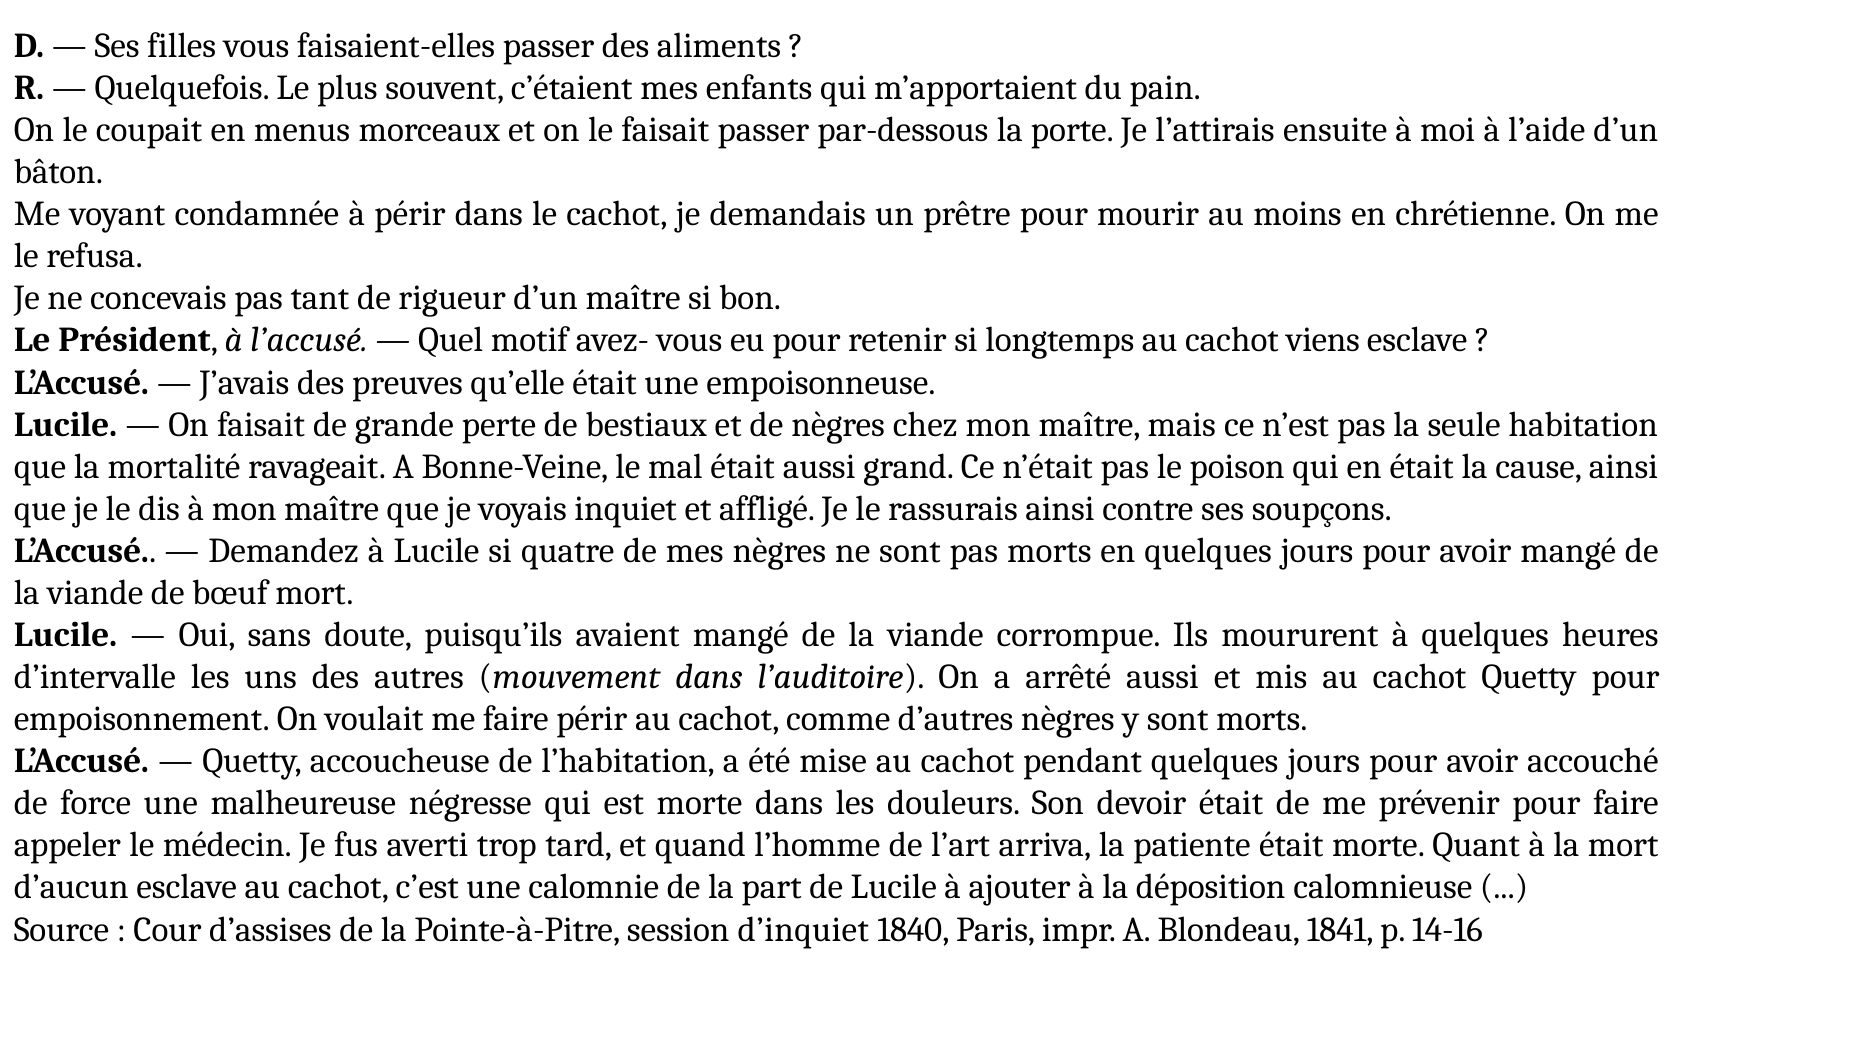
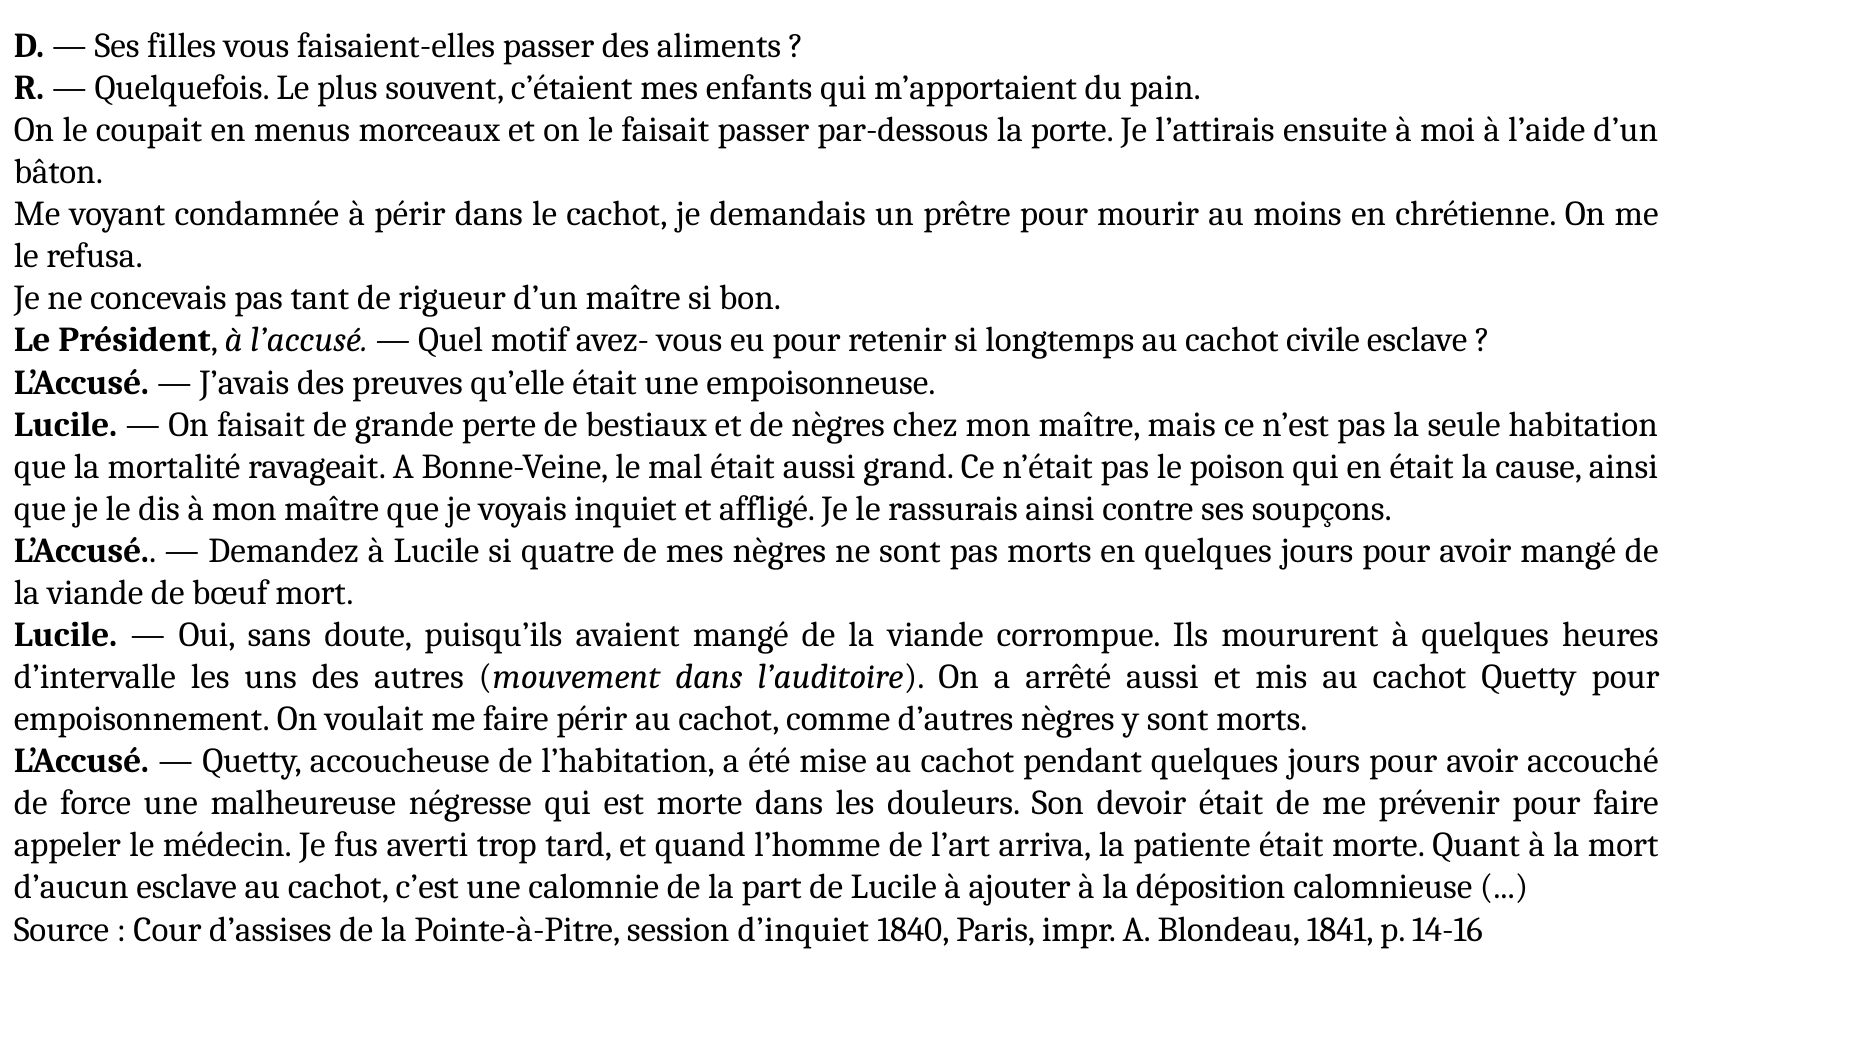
viens: viens -> civile
